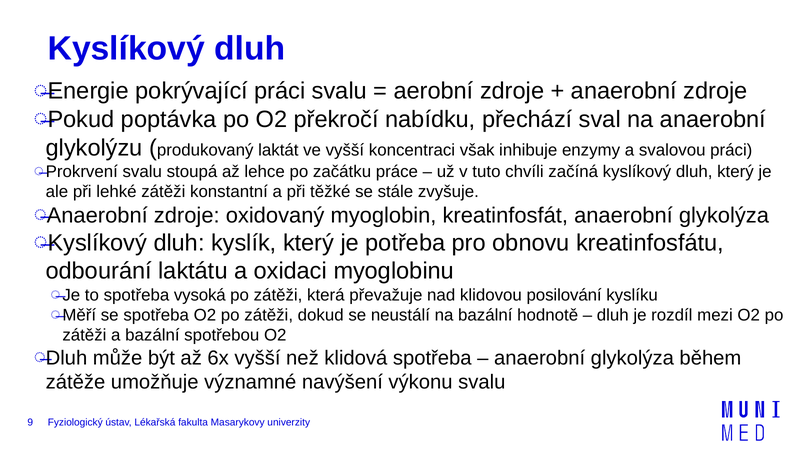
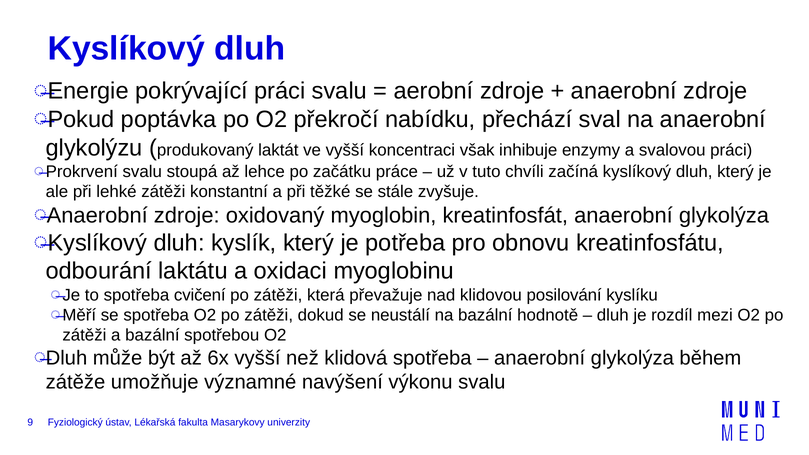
vysoká: vysoká -> cvičení
